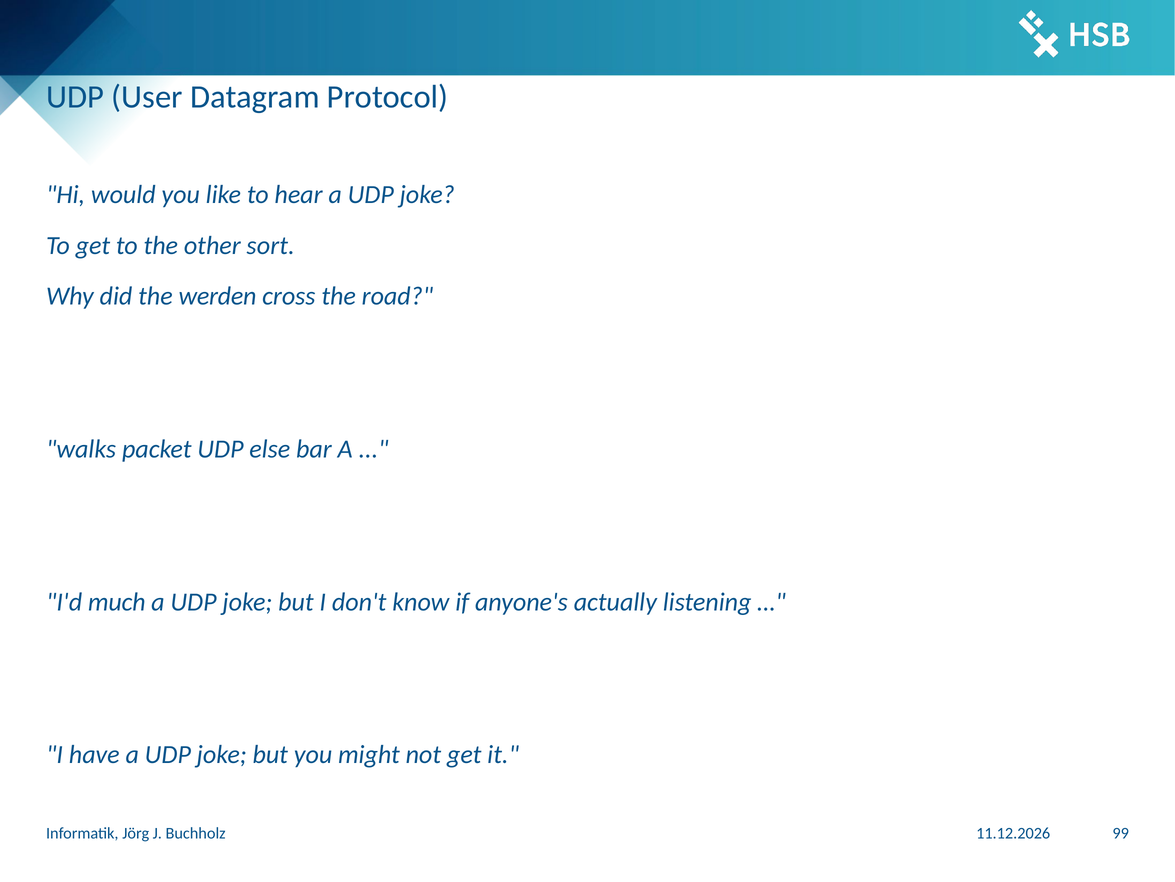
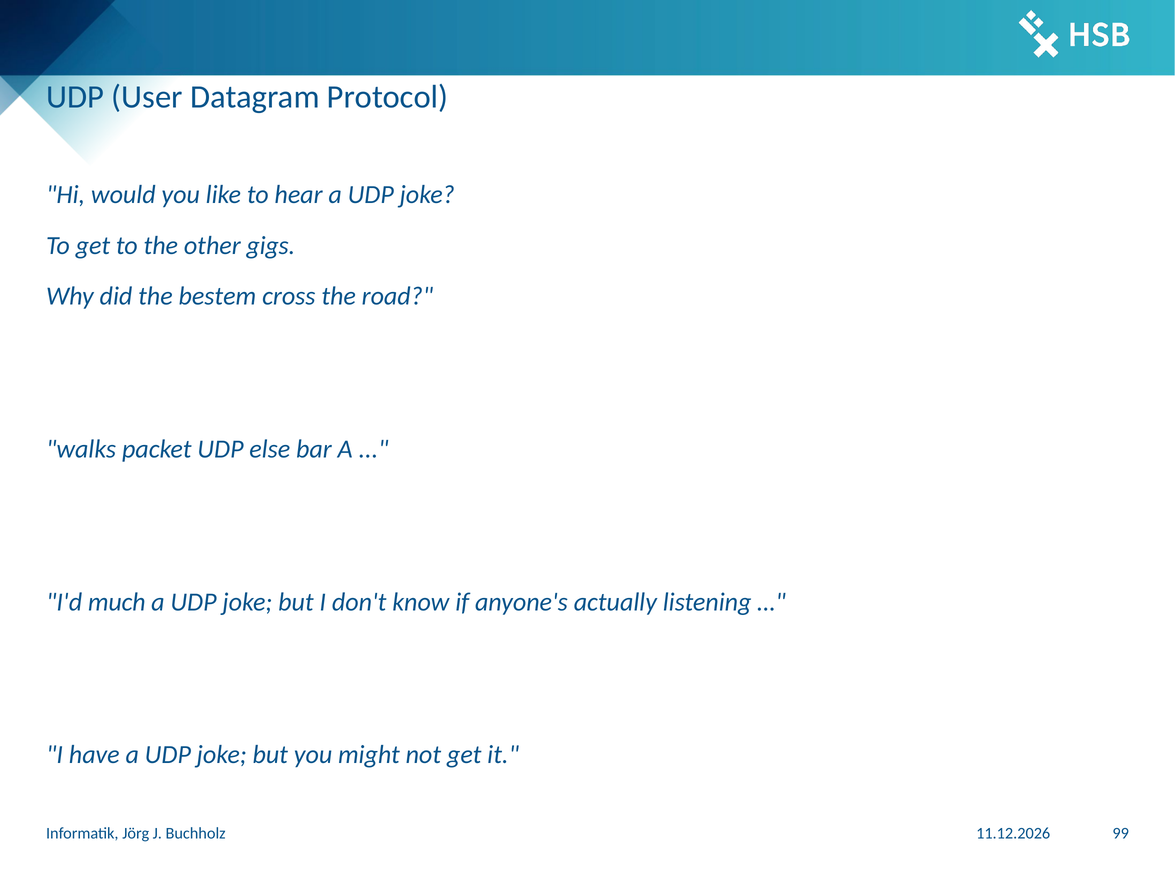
sort: sort -> gigs
werden: werden -> bestem
